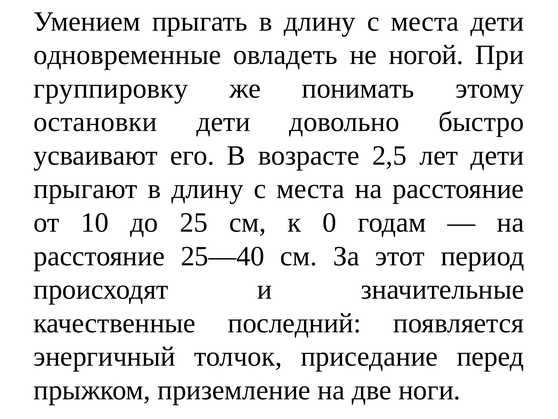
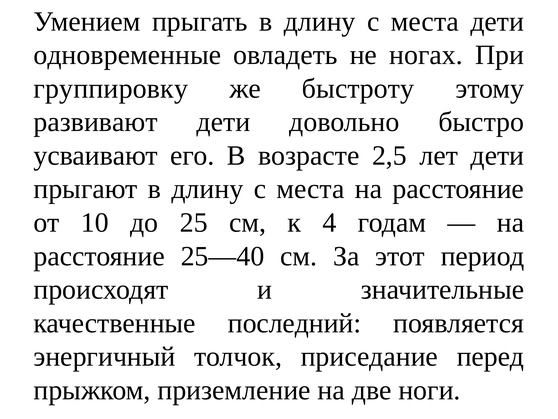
ногой: ногой -> ногах
понимать: понимать -> быстроту
остановки: остановки -> развивают
0: 0 -> 4
